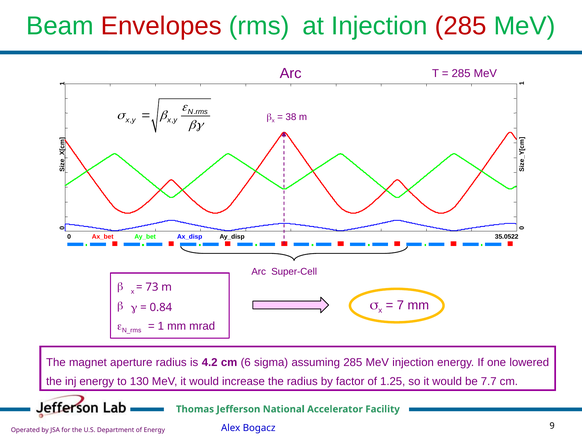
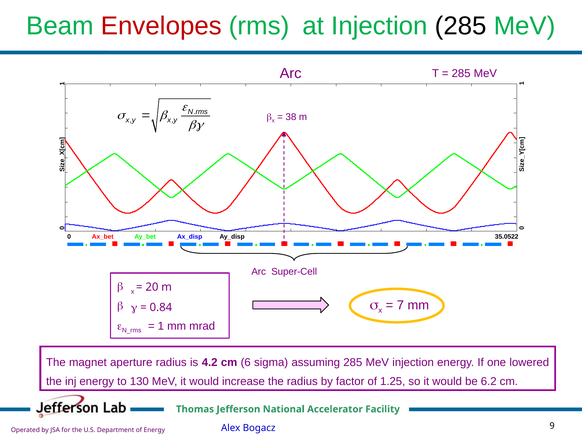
285 at (461, 26) colour: red -> black
73: 73 -> 20
7.7: 7.7 -> 6.2
